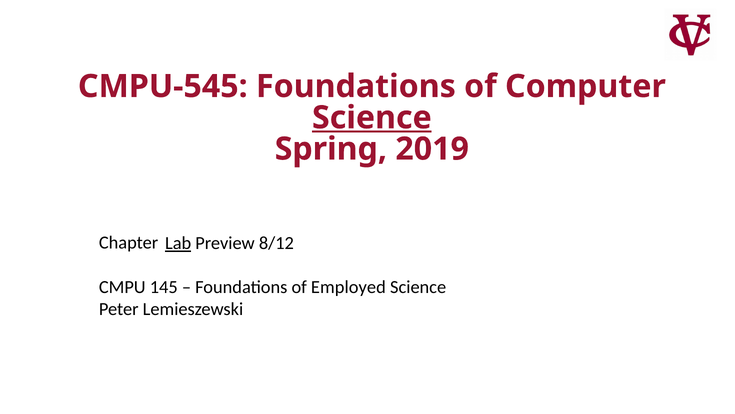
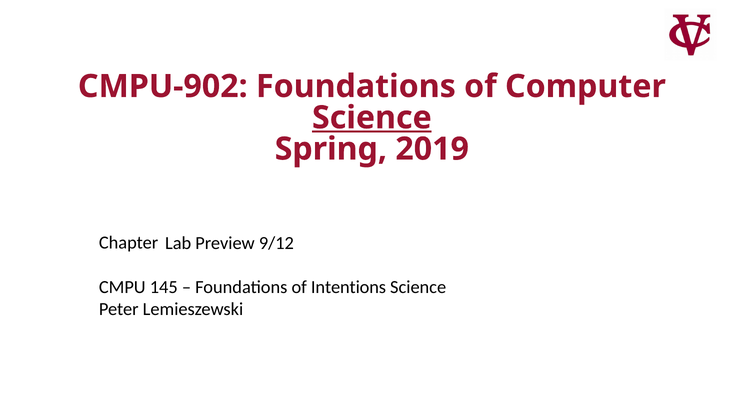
CMPU-545: CMPU-545 -> CMPU-902
Lab underline: present -> none
8/12: 8/12 -> 9/12
Employed: Employed -> Intentions
